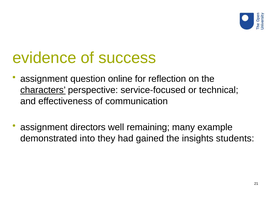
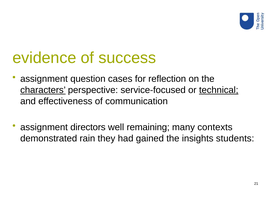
online: online -> cases
technical underline: none -> present
example: example -> contexts
into: into -> rain
